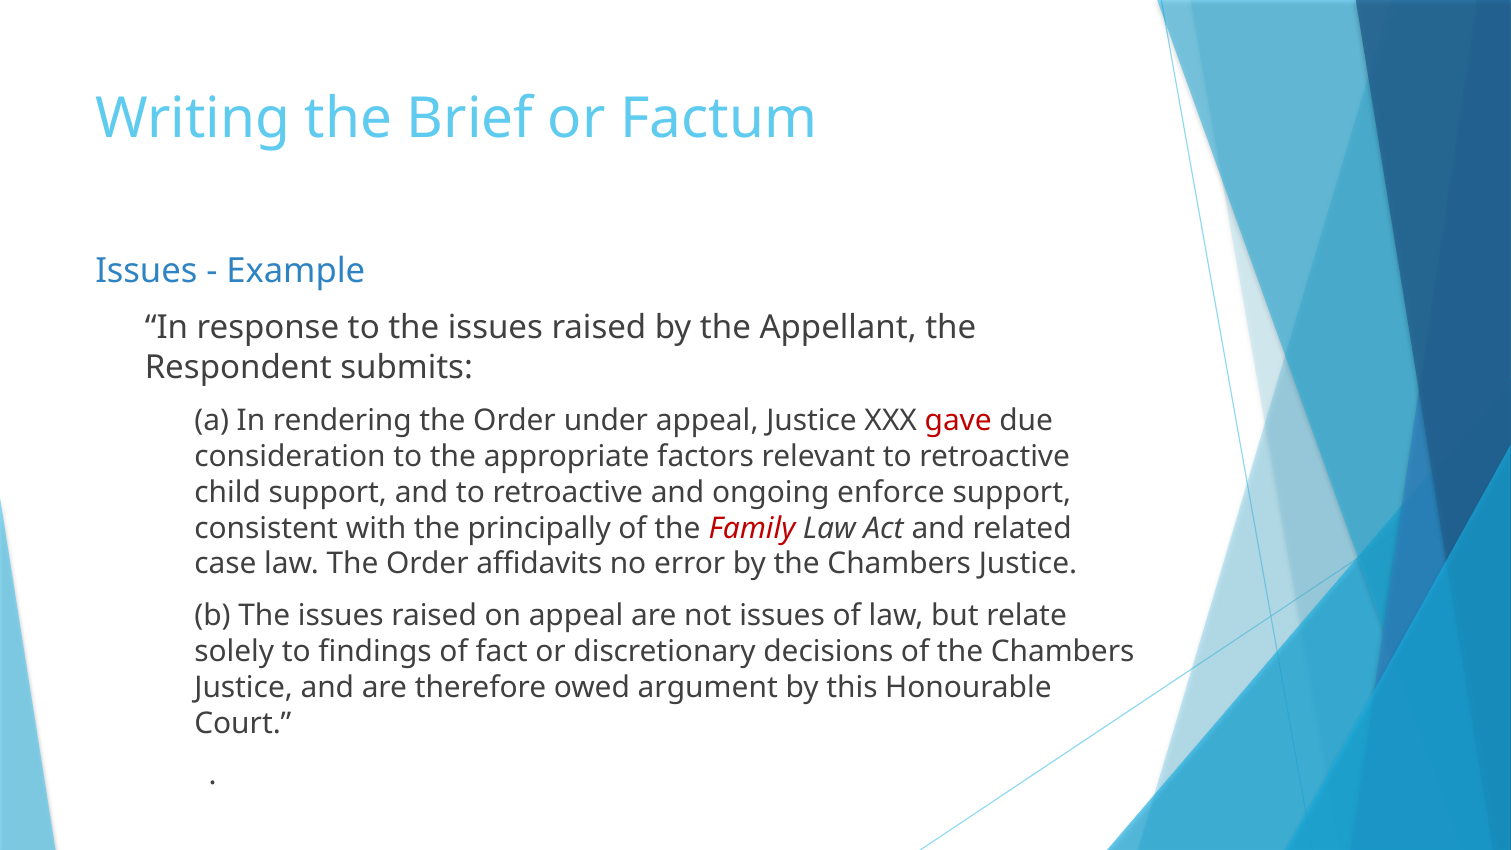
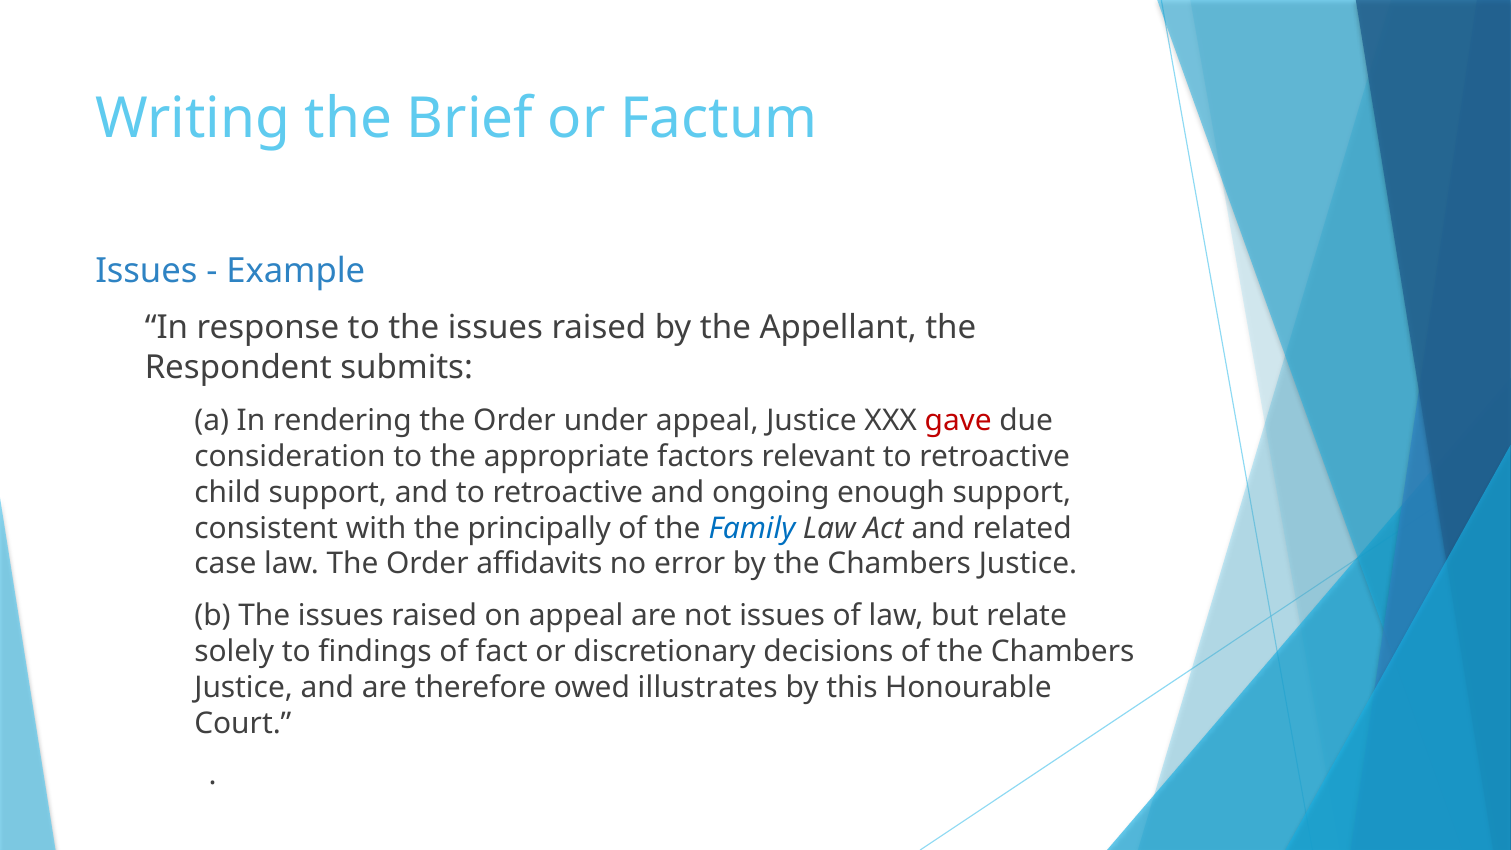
enforce: enforce -> enough
Family colour: red -> blue
argument: argument -> illustrates
